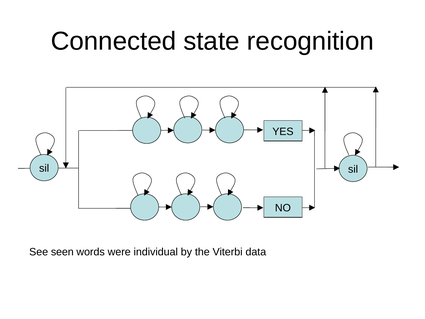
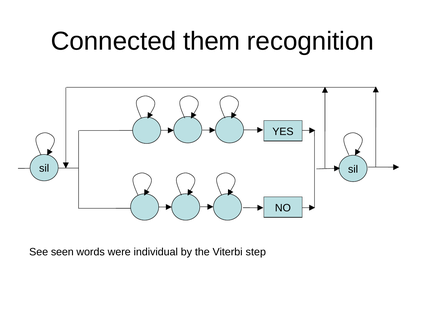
state: state -> them
data: data -> step
